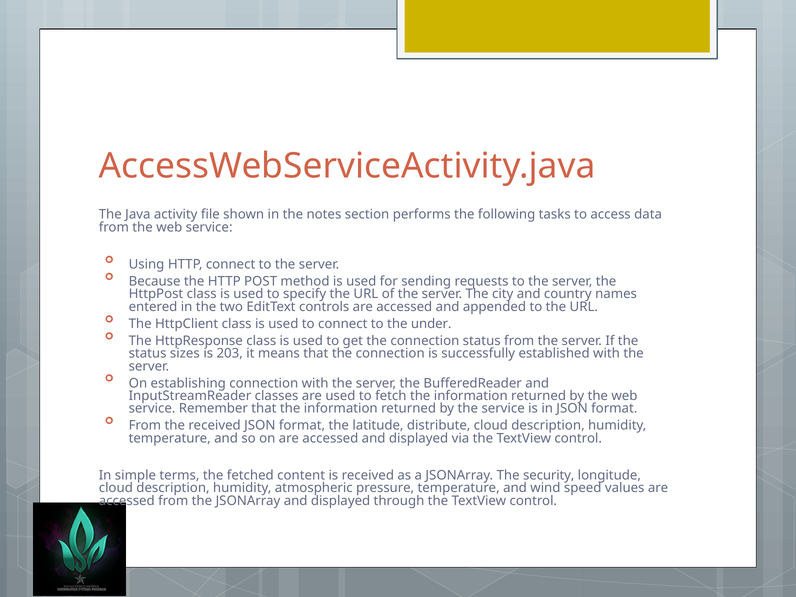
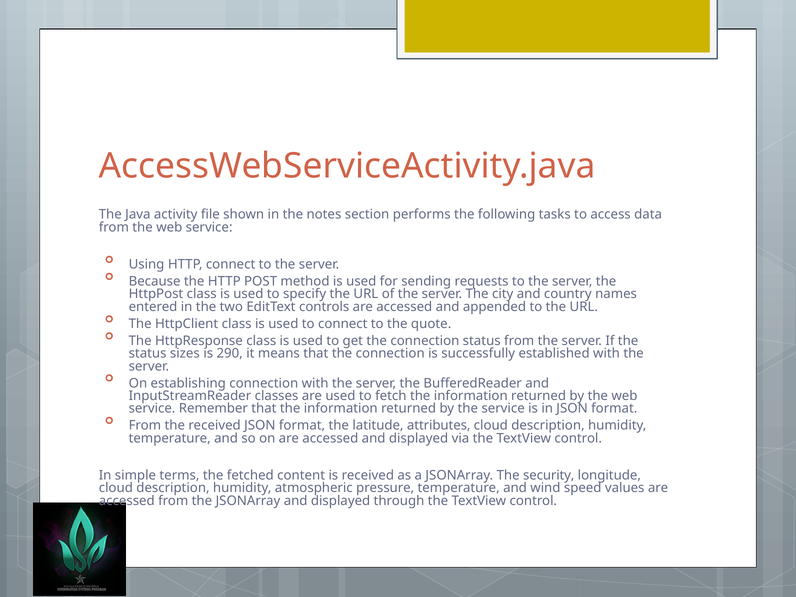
under: under -> quote
203: 203 -> 290
distribute: distribute -> attributes
